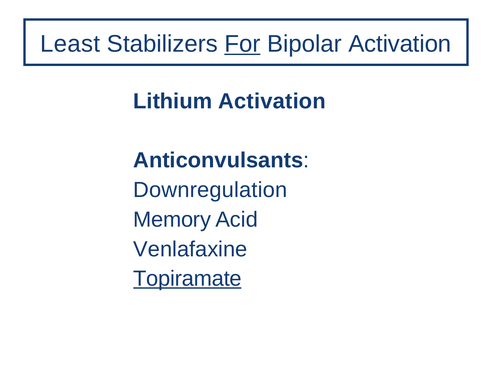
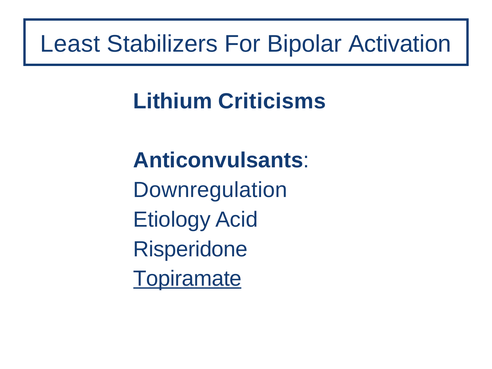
For underline: present -> none
Lithium Activation: Activation -> Criticisms
Memory: Memory -> Etiology
Venlafaxine: Venlafaxine -> Risperidone
